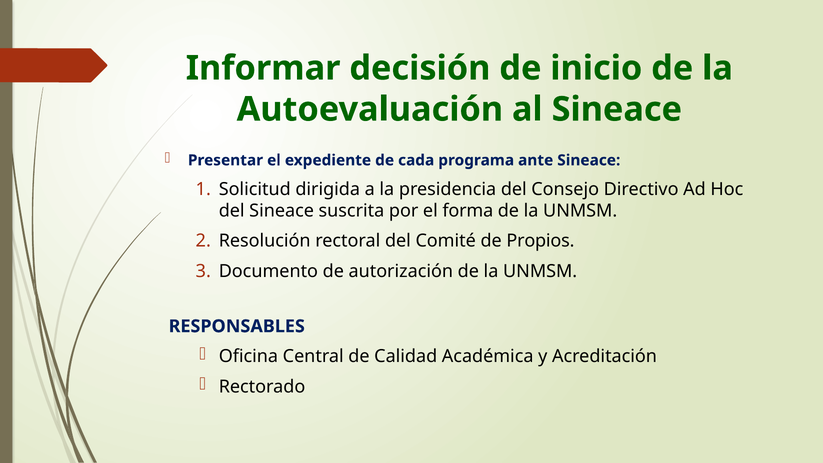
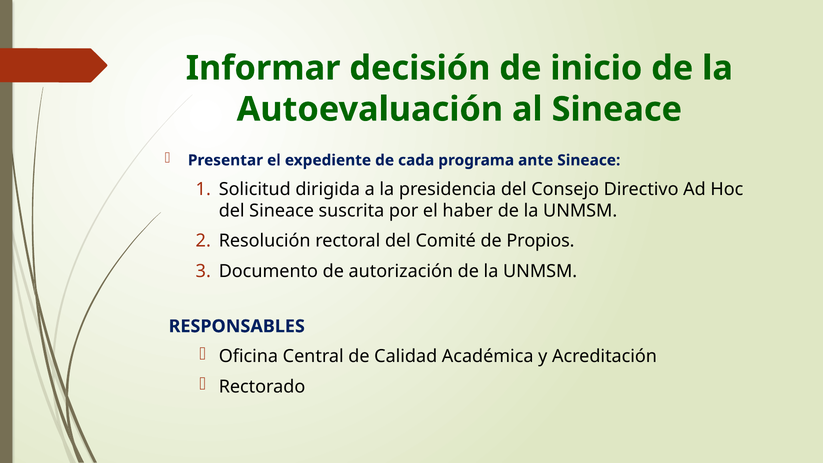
forma: forma -> haber
